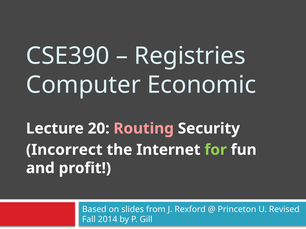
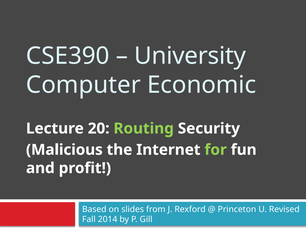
Registries: Registries -> University
Routing colour: pink -> light green
Incorrect: Incorrect -> Malicious
